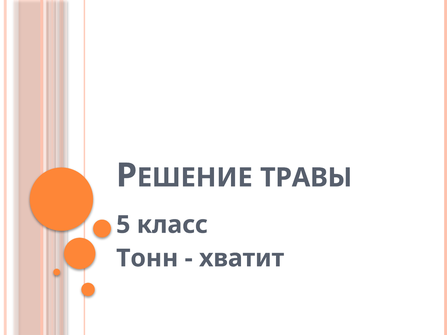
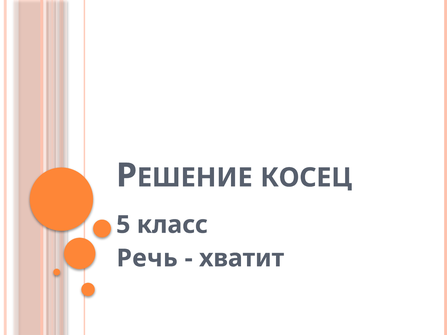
ТРАВЫ: ТРАВЫ -> КОСЕЦ
Тонн: Тонн -> Речь
